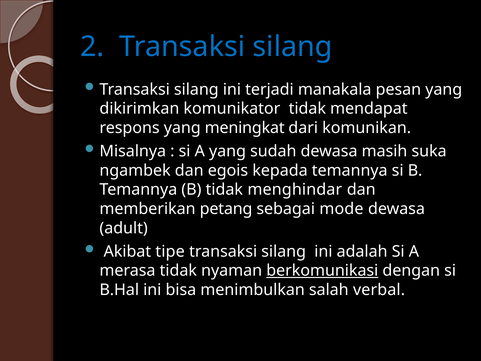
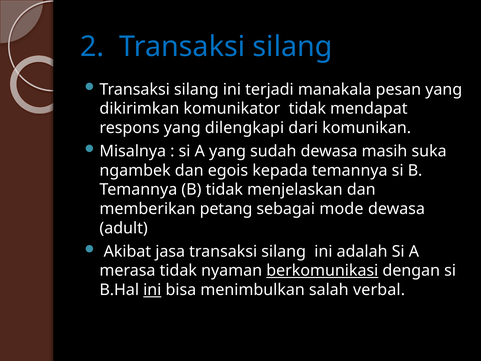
meningkat: meningkat -> dilengkapi
menghindar: menghindar -> menjelaskan
tipe: tipe -> jasa
ini at (152, 290) underline: none -> present
